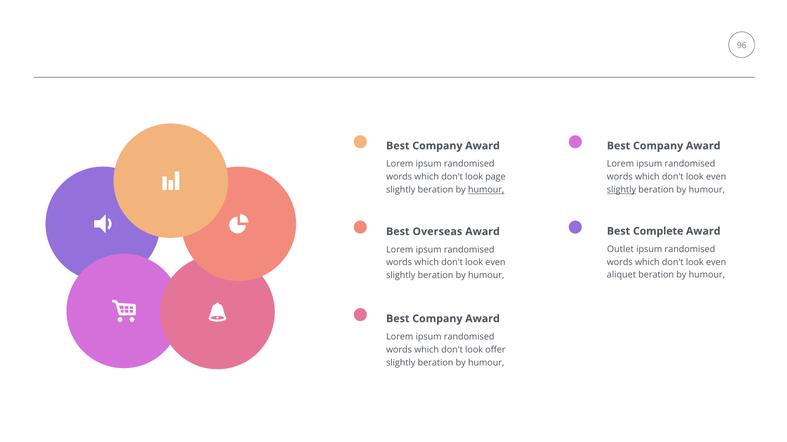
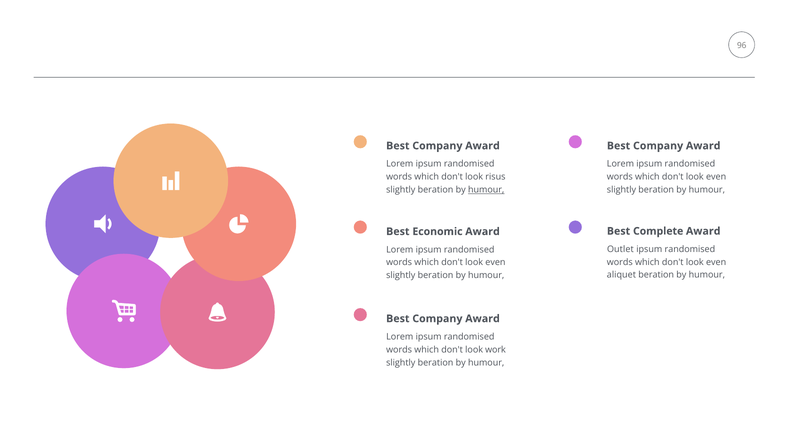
page: page -> risus
slightly at (621, 190) underline: present -> none
Overseas: Overseas -> Economic
offer: offer -> work
